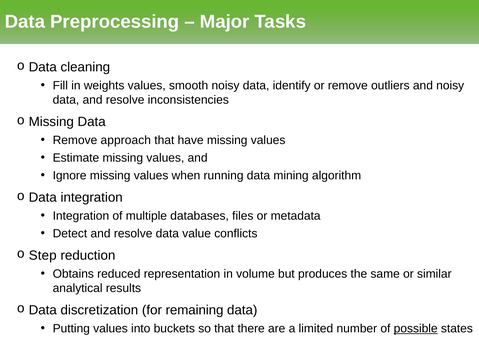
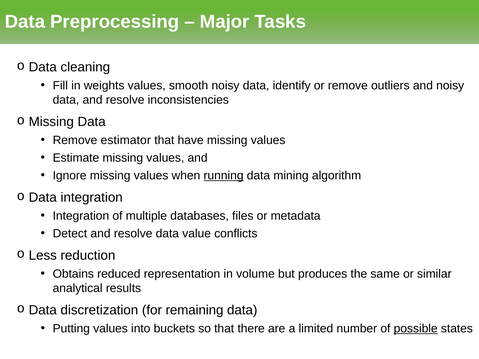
approach: approach -> estimator
running underline: none -> present
Step: Step -> Less
